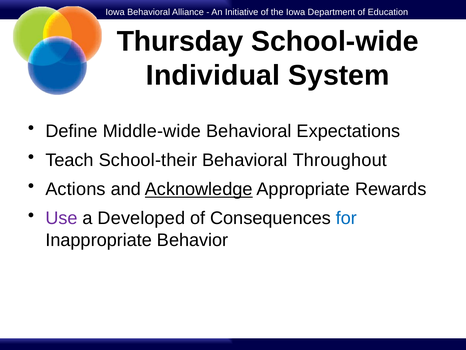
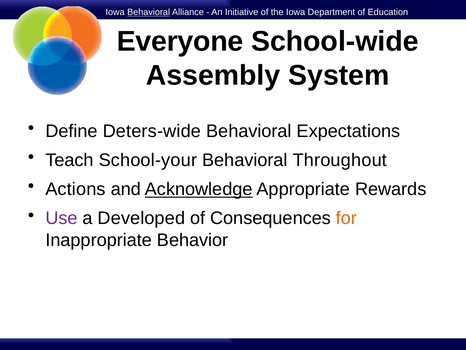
Behavioral at (149, 12) underline: none -> present
Thursday: Thursday -> Everyone
Individual: Individual -> Assembly
Middle-wide: Middle-wide -> Deters-wide
School-their: School-their -> School-your
for colour: blue -> orange
